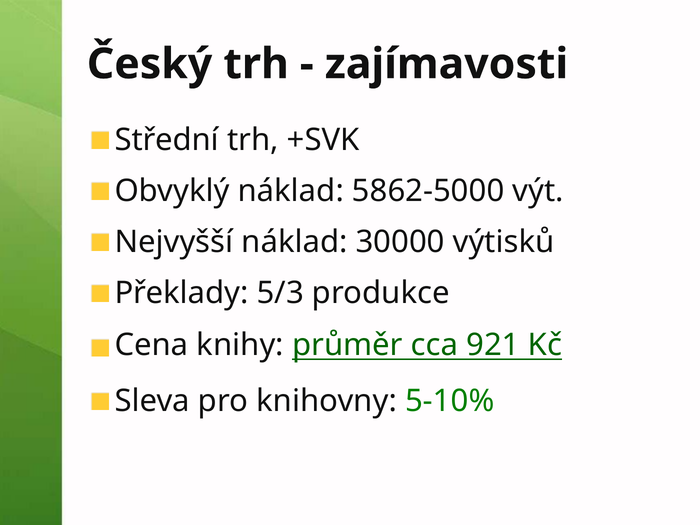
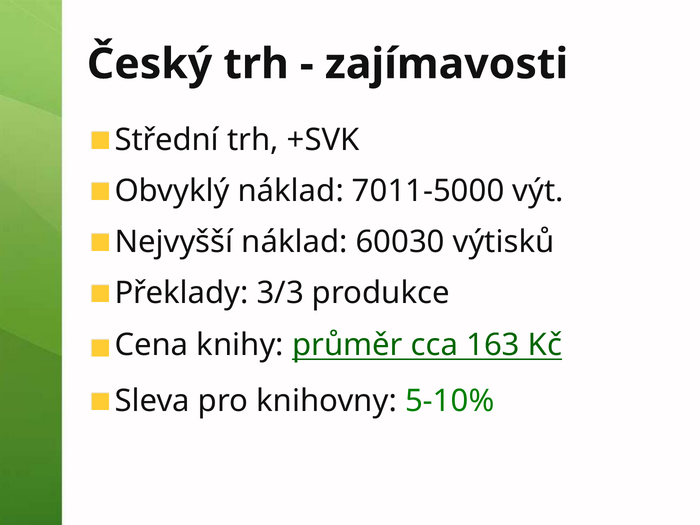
5862-5000: 5862-5000 -> 7011-5000
30000: 30000 -> 60030
5/3: 5/3 -> 3/3
921: 921 -> 163
